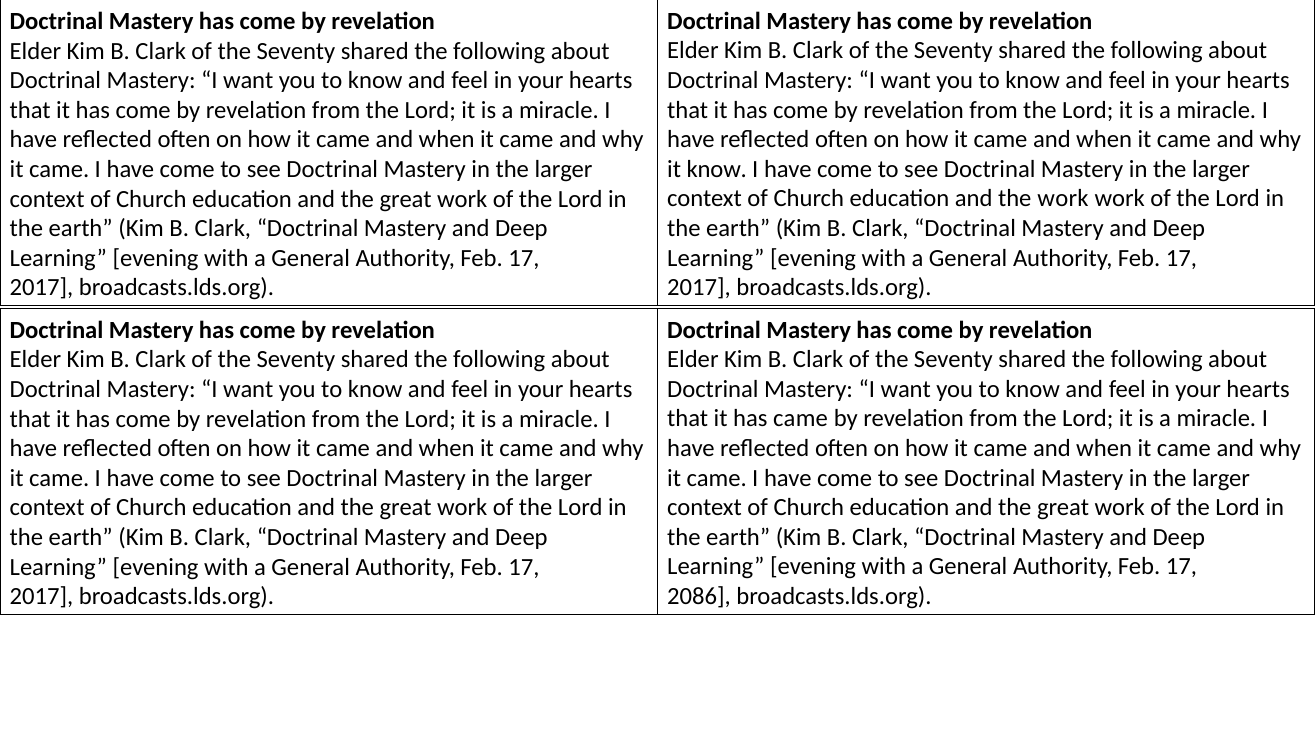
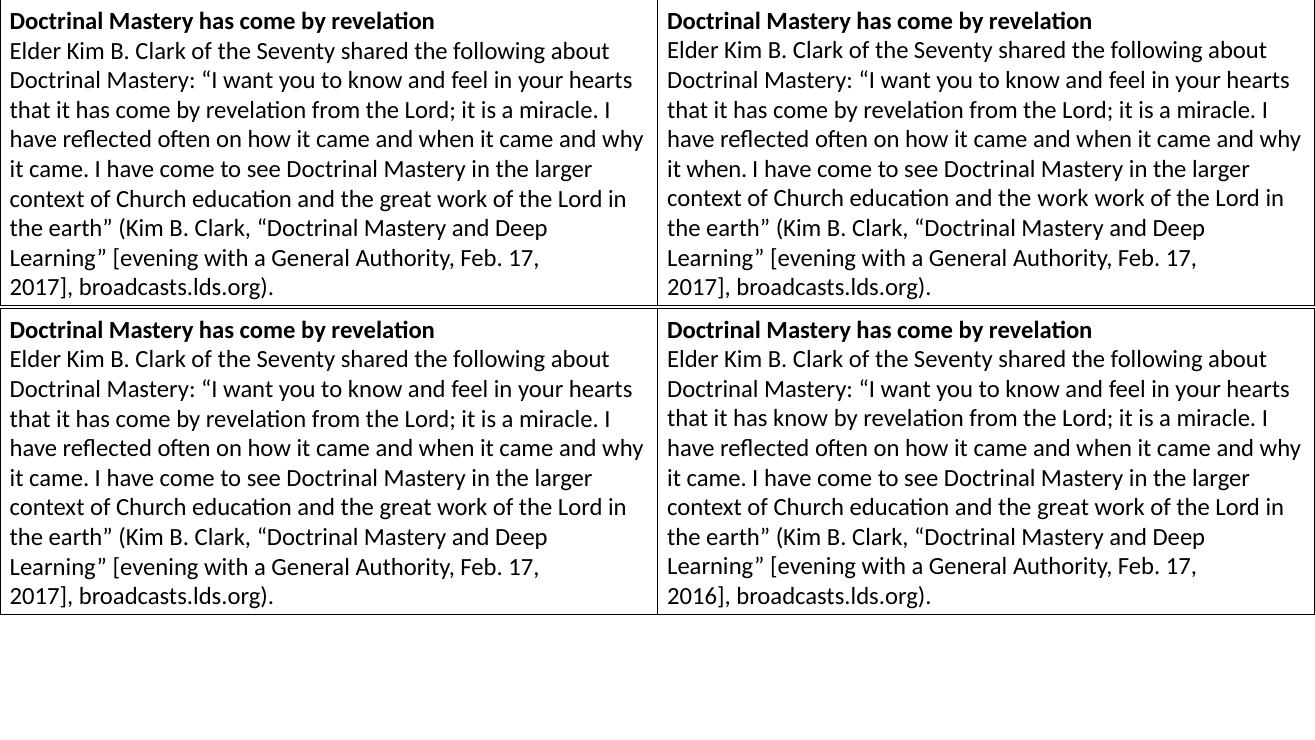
it know: know -> when
has came: came -> know
2086: 2086 -> 2016
